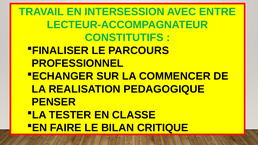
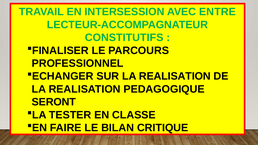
SUR LA COMMENCER: COMMENCER -> REALISATION
PENSER: PENSER -> SERONT
